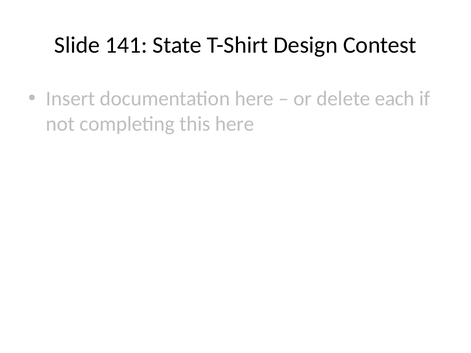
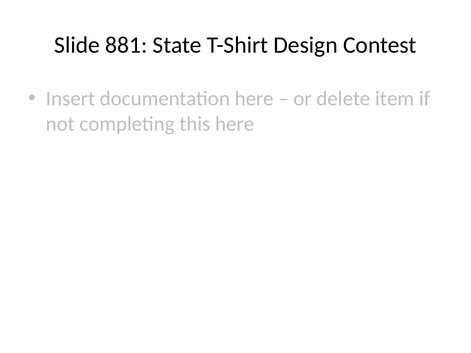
141: 141 -> 881
each: each -> item
